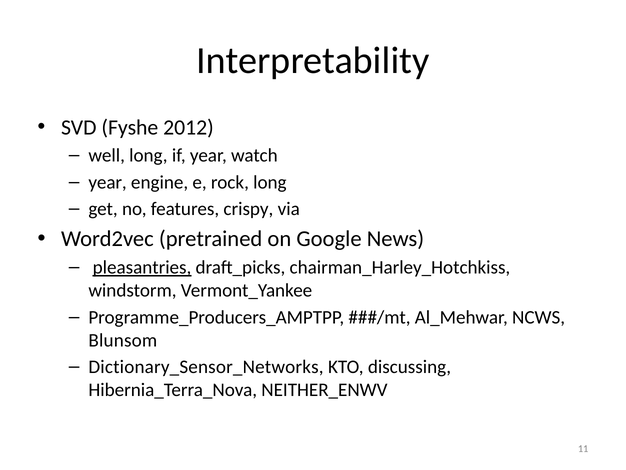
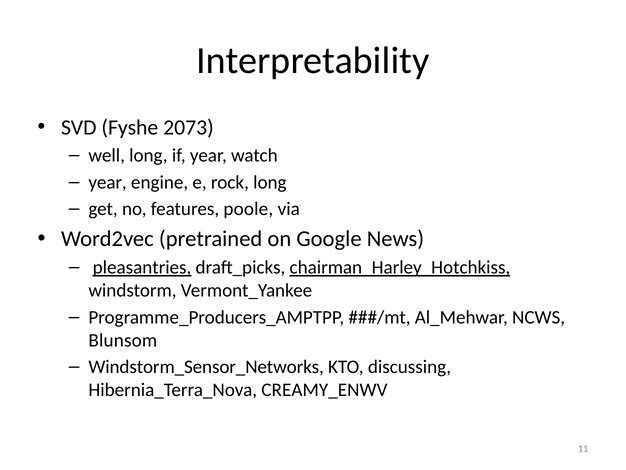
2012: 2012 -> 2073
crispy: crispy -> poole
chairman_Harley_Hotchkiss underline: none -> present
Dictionary_Sensor_Networks: Dictionary_Sensor_Networks -> Windstorm_Sensor_Networks
NEITHER_ENWV: NEITHER_ENWV -> CREAMY_ENWV
